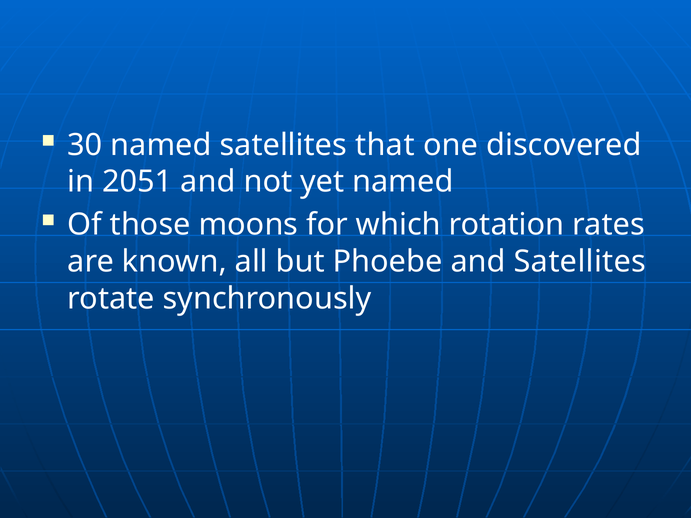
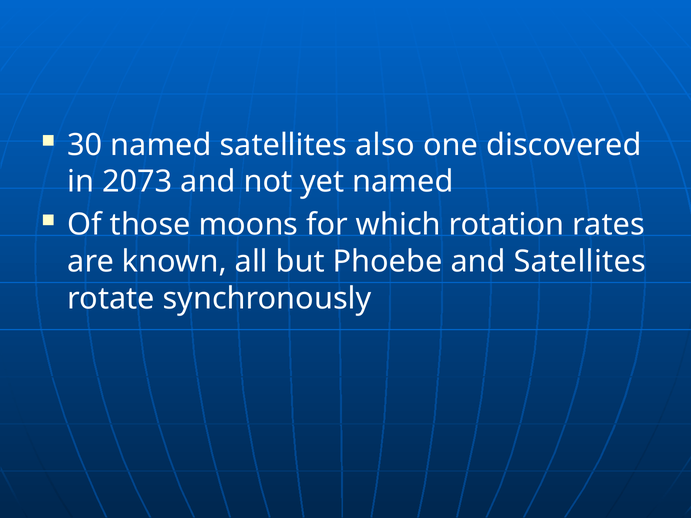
that: that -> also
2051: 2051 -> 2073
